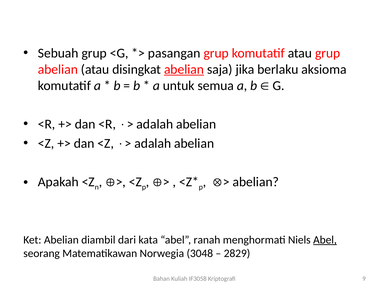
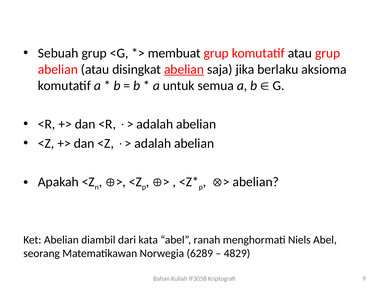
pasangan: pasangan -> membuat
Abel at (325, 240) underline: present -> none
3048: 3048 -> 6289
2829: 2829 -> 4829
